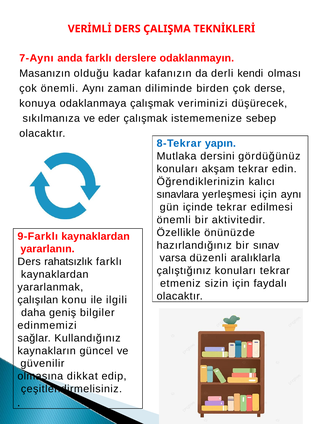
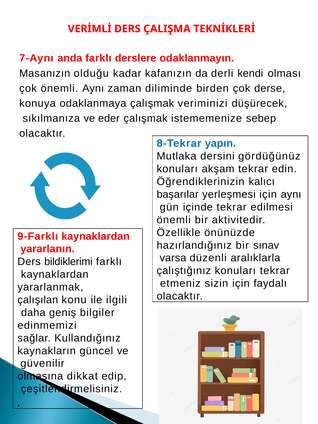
sınavlara: sınavlara -> başarılar
rahatsızlık: rahatsızlık -> bildiklerimi
